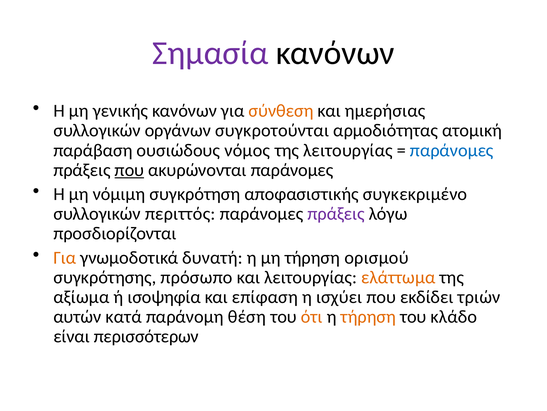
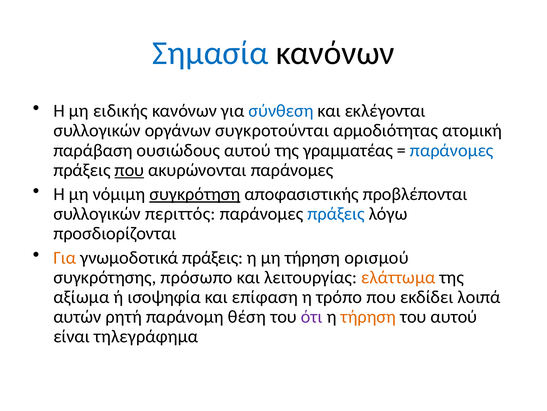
Σημασία colour: purple -> blue
γενικής: γενικής -> ειδικής
σύνθεση colour: orange -> blue
ημερήσιας: ημερήσιας -> εκλέγονται
ουσιώδους νόμος: νόμος -> αυτού
της λειτουργίας: λειτουργίας -> γραμματέας
συγκρότηση underline: none -> present
συγκεκριμένο: συγκεκριμένο -> προβλέπονται
πράξεις at (336, 213) colour: purple -> blue
γνωμοδοτικά δυνατή: δυνατή -> πράξεις
ισχύει: ισχύει -> τρόπο
τριών: τριών -> λοιπά
κατά: κατά -> ρητή
ότι colour: orange -> purple
του κλάδο: κλάδο -> αυτού
περισσότερων: περισσότερων -> τηλεγράφημα
